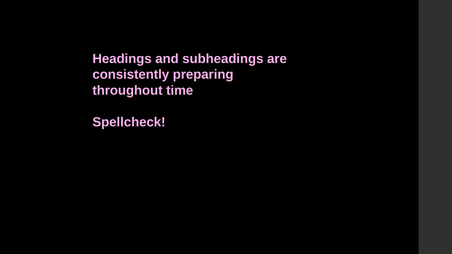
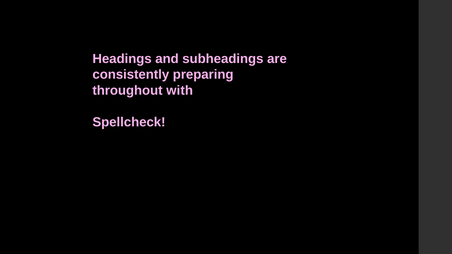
time: time -> with
